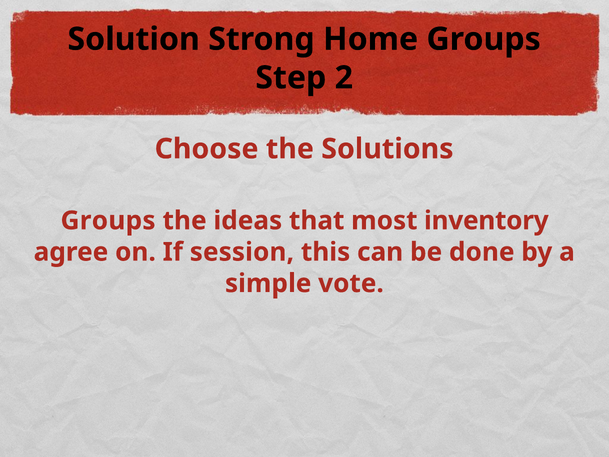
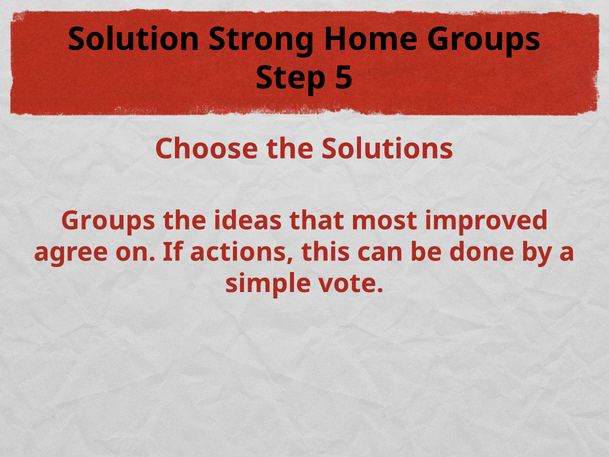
2: 2 -> 5
inventory: inventory -> improved
session: session -> actions
